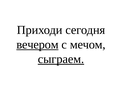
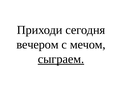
вечером underline: present -> none
